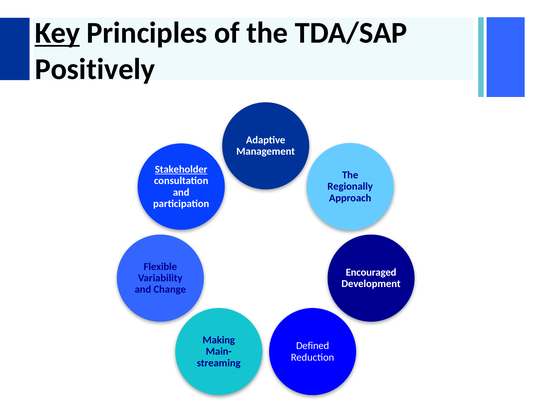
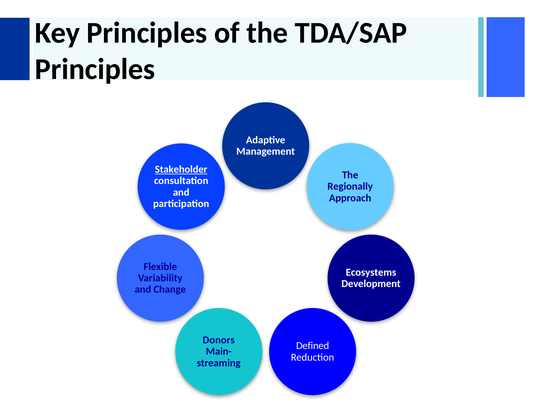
Key underline: present -> none
Positively at (95, 69): Positively -> Principles
Encouraged: Encouraged -> Ecosystems
Making: Making -> Donors
